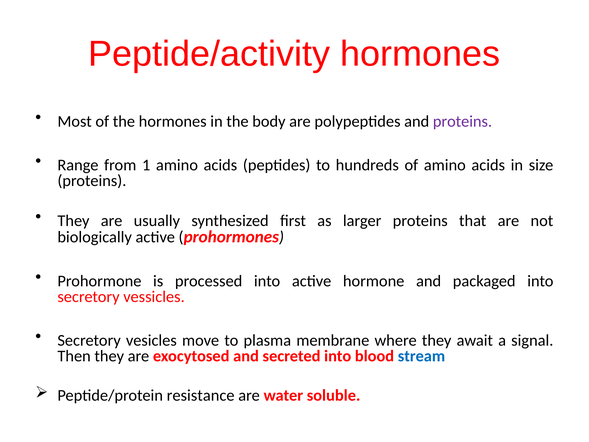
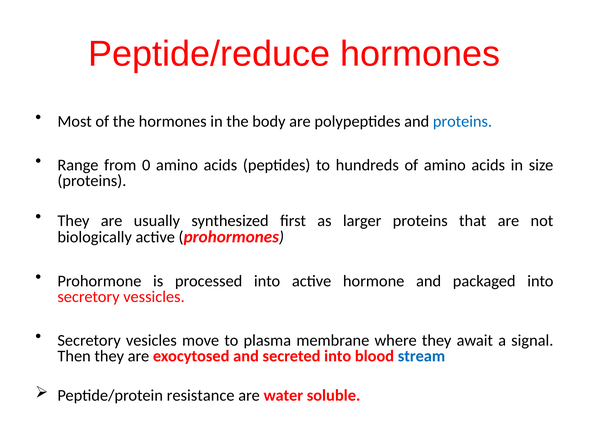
Peptide/activity: Peptide/activity -> Peptide/reduce
proteins at (462, 121) colour: purple -> blue
1: 1 -> 0
